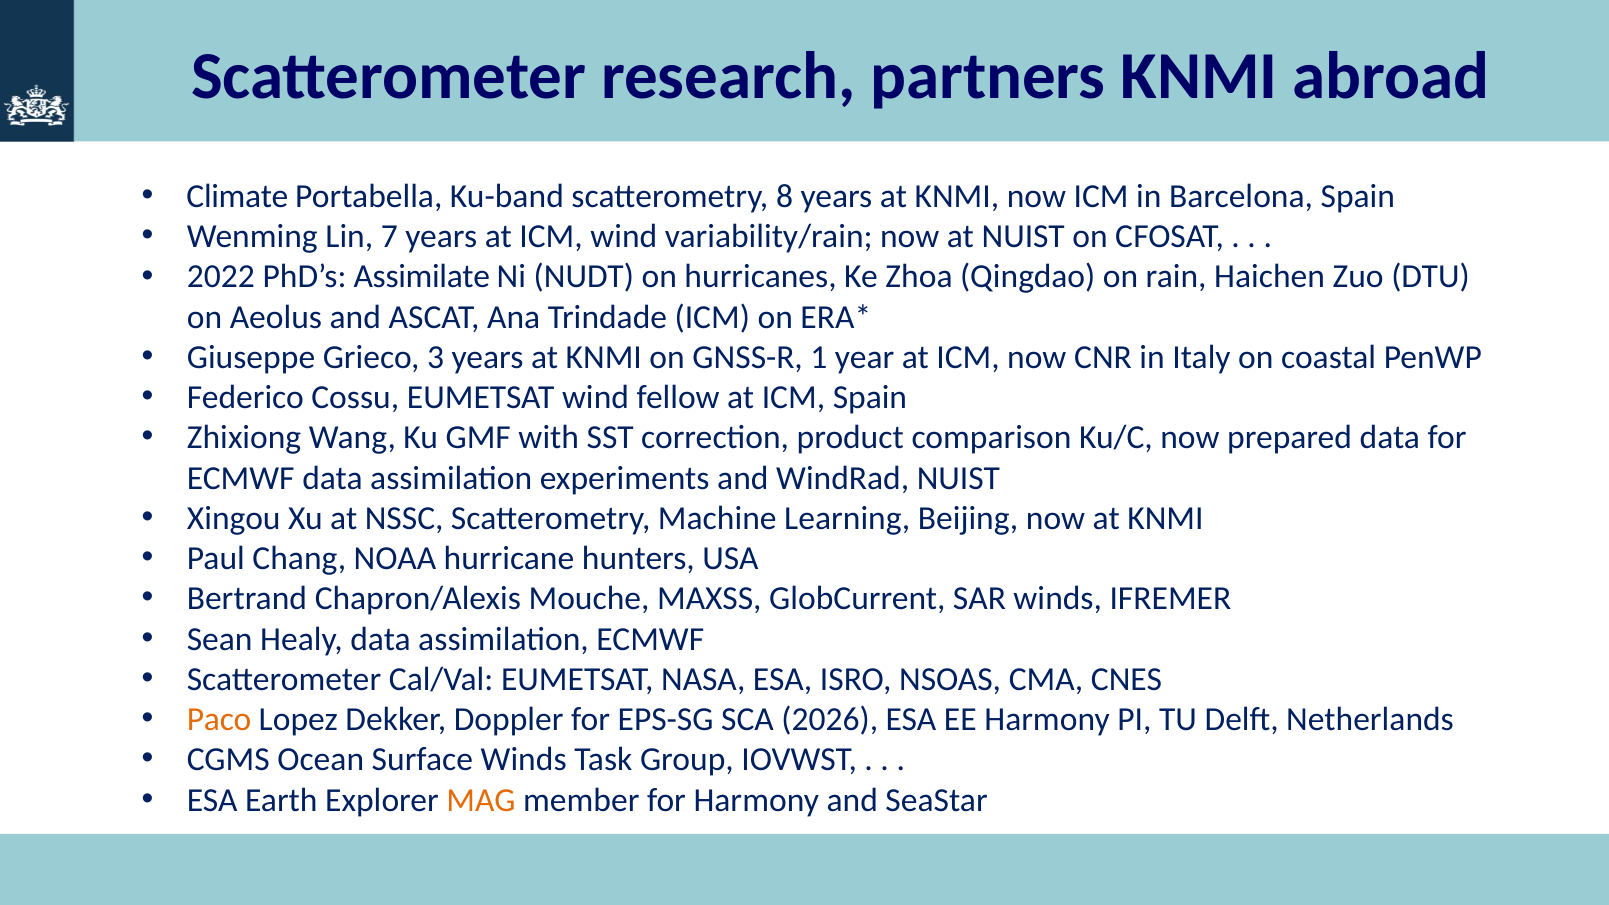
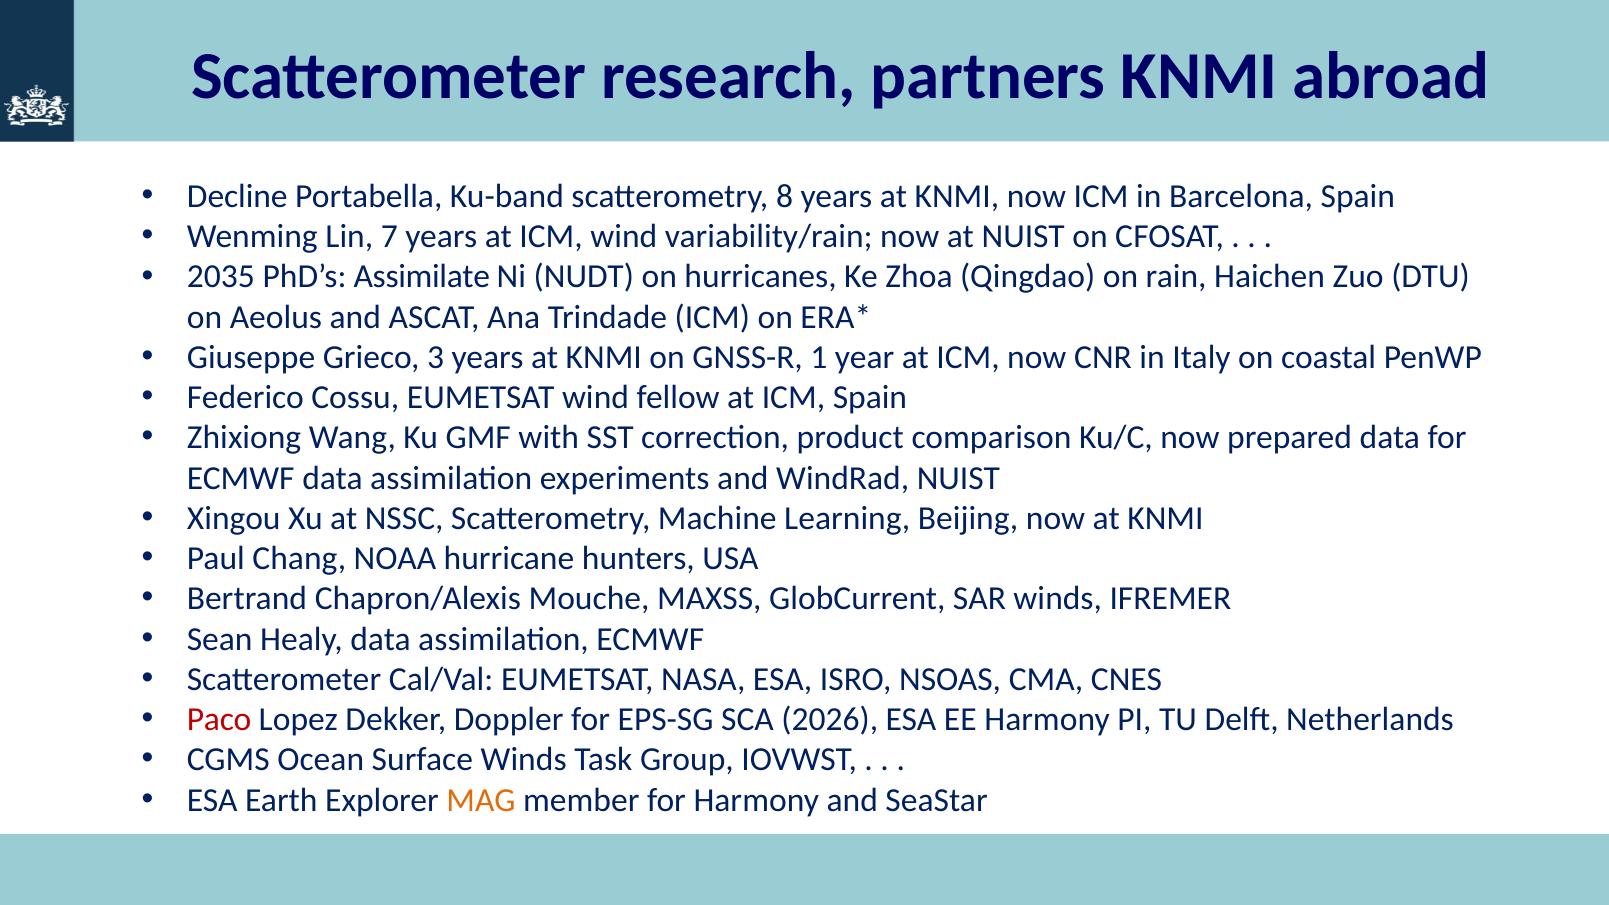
Climate: Climate -> Decline
2022: 2022 -> 2035
Paco colour: orange -> red
